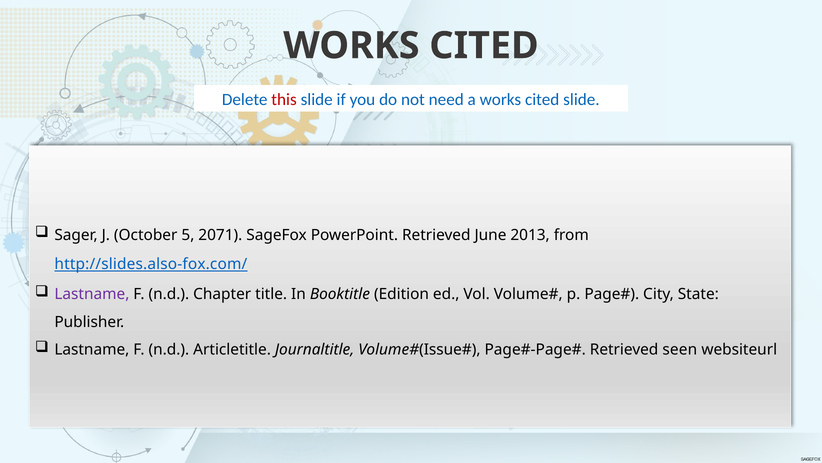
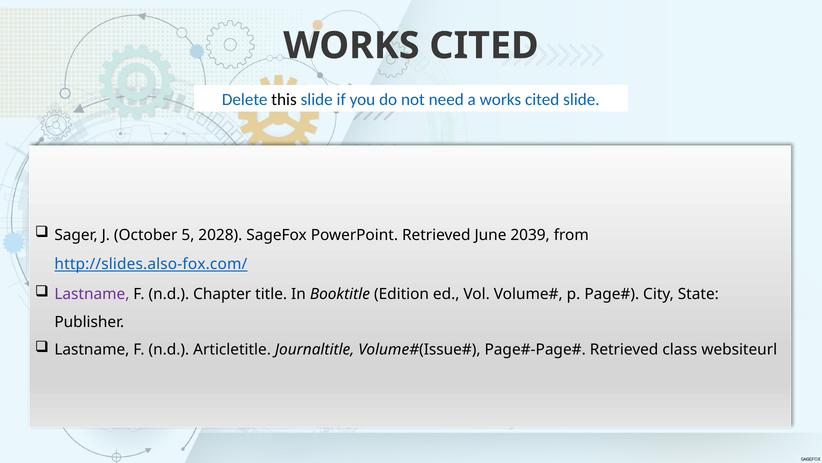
this colour: red -> black
2071: 2071 -> 2028
2013: 2013 -> 2039
seen: seen -> class
